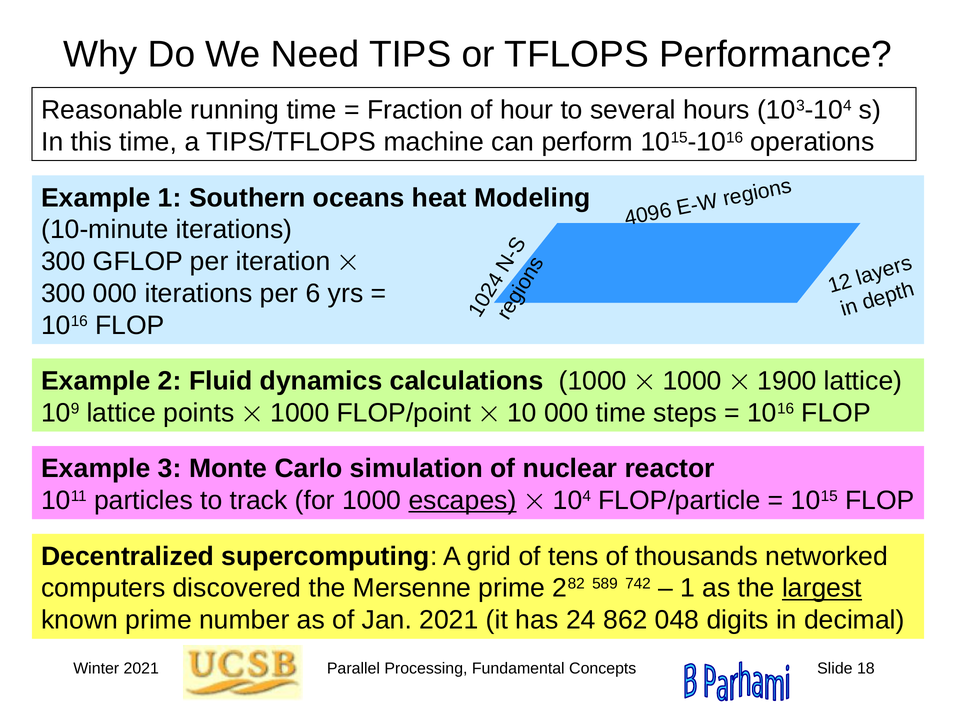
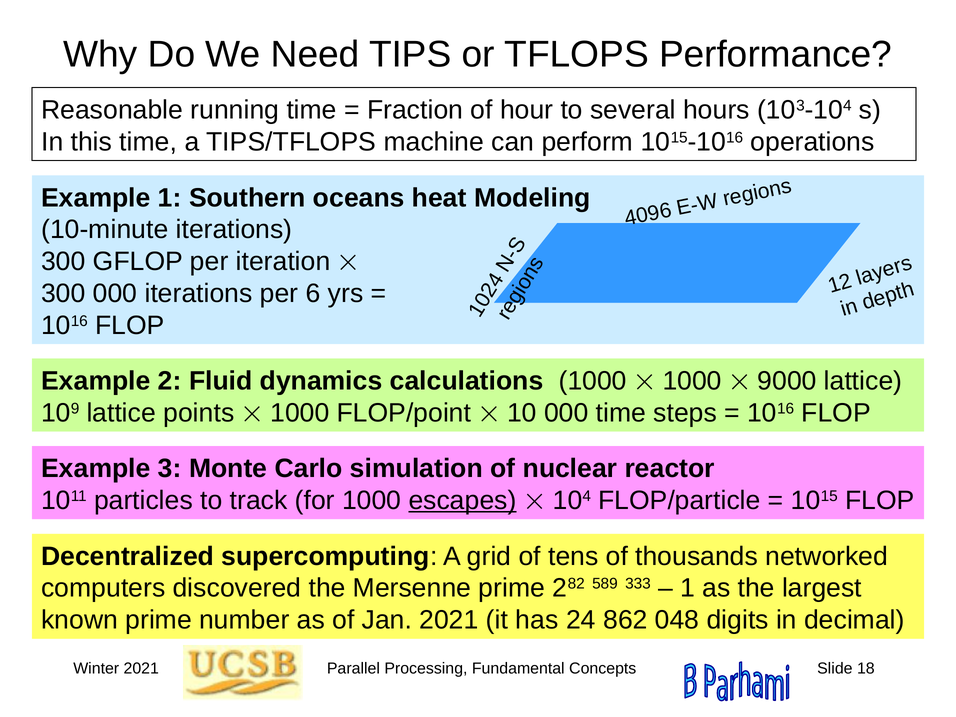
1900: 1900 -> 9000
742: 742 -> 333
largest underline: present -> none
